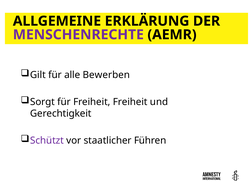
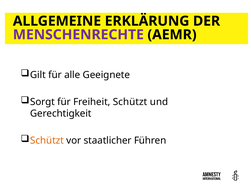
Bewerben: Bewerben -> Geeignete
Freiheit Freiheit: Freiheit -> Schützt
Schützt at (47, 141) colour: purple -> orange
